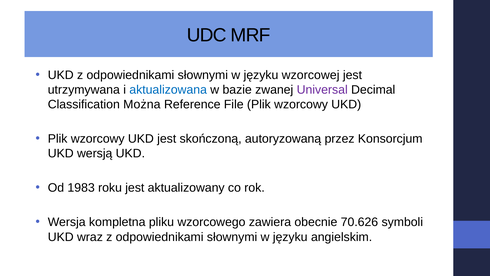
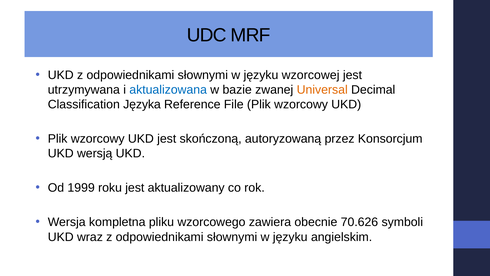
Universal colour: purple -> orange
Można: Można -> Języka
1983: 1983 -> 1999
